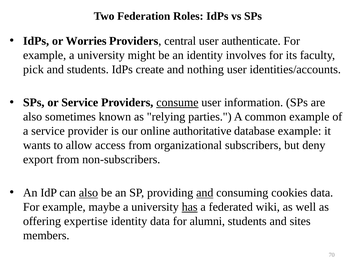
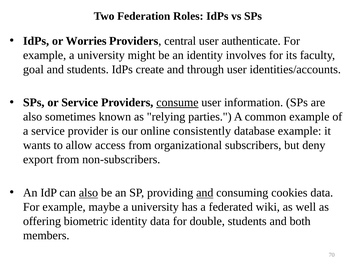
pick: pick -> goal
nothing: nothing -> through
authoritative: authoritative -> consistently
has underline: present -> none
expertise: expertise -> biometric
alumni: alumni -> double
sites: sites -> both
